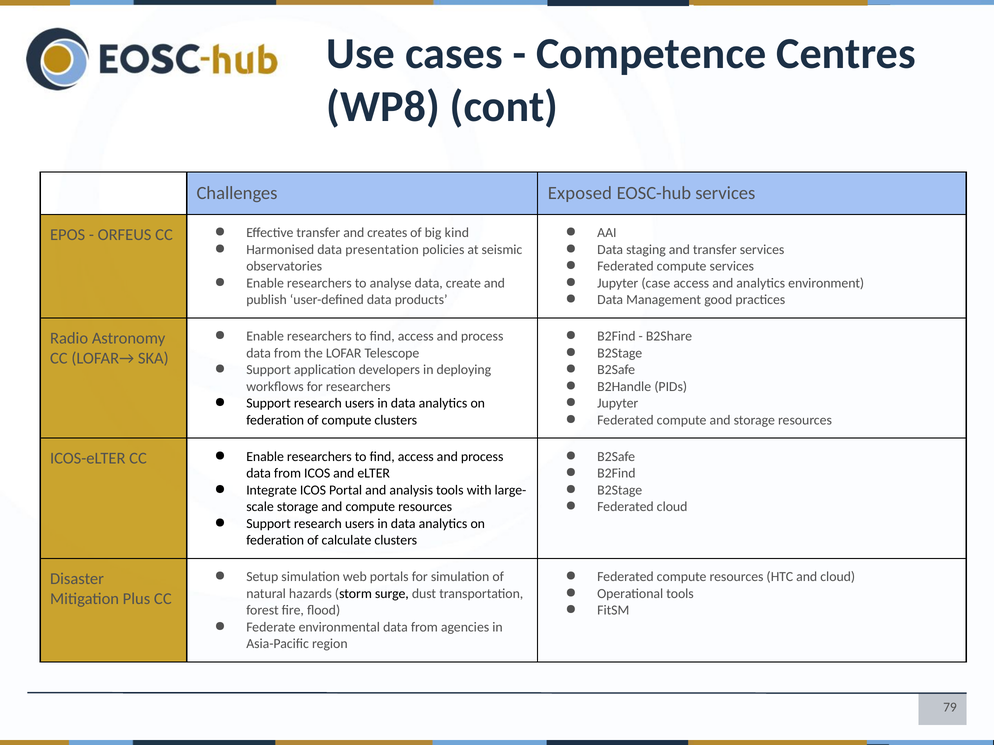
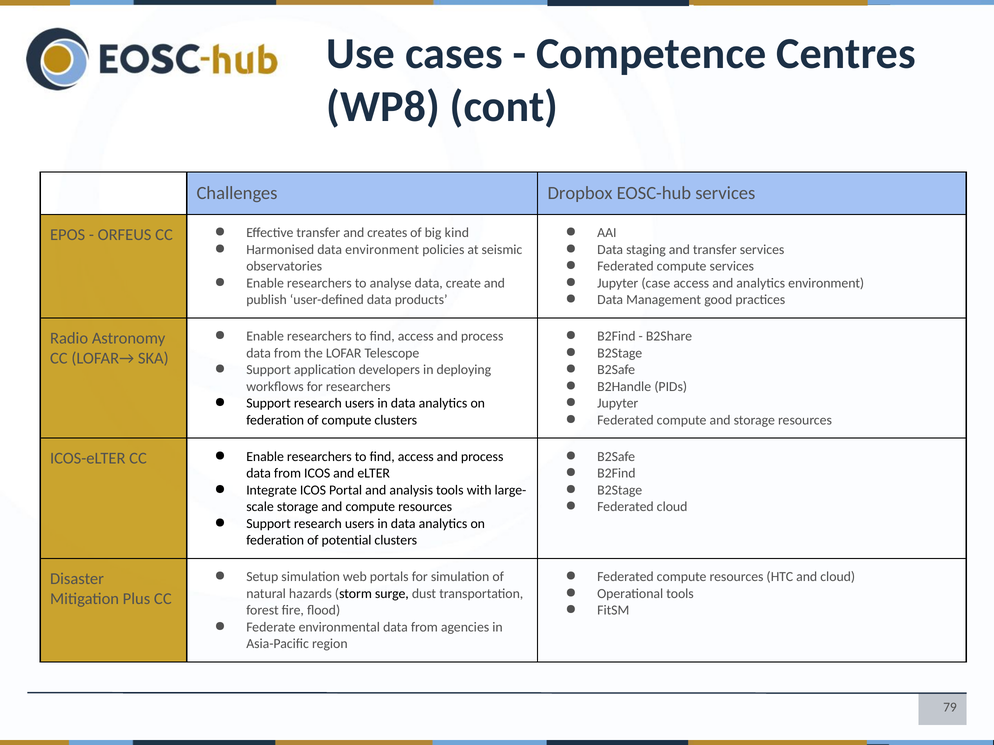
Exposed: Exposed -> Dropbox
data presentation: presentation -> environment
calculate: calculate -> potential
